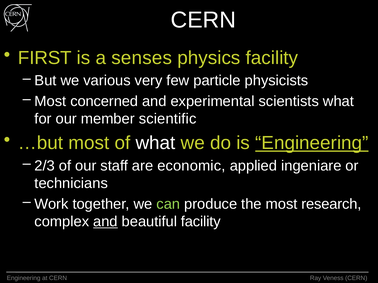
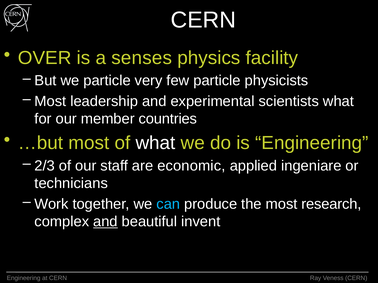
FIRST: FIRST -> OVER
we various: various -> particle
concerned: concerned -> leadership
scientific: scientific -> countries
Engineering at (312, 143) underline: present -> none
can colour: light green -> light blue
beautiful facility: facility -> invent
